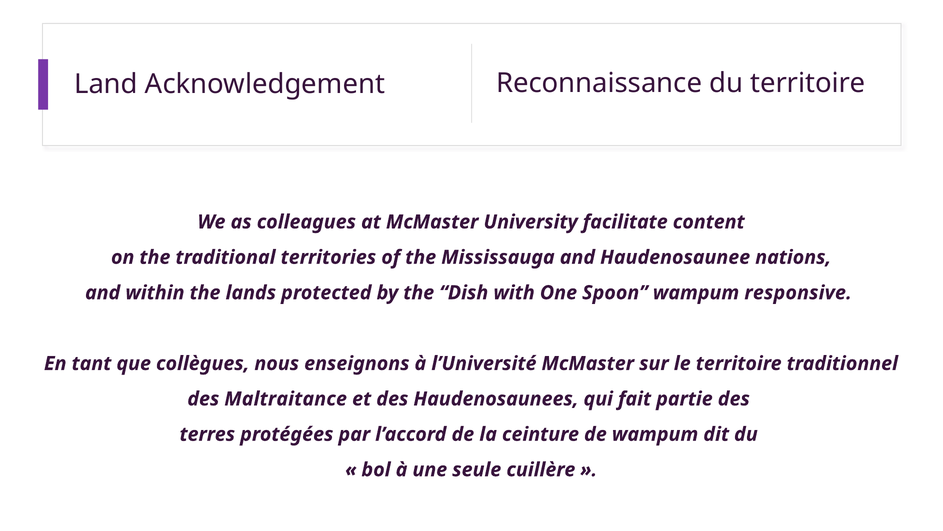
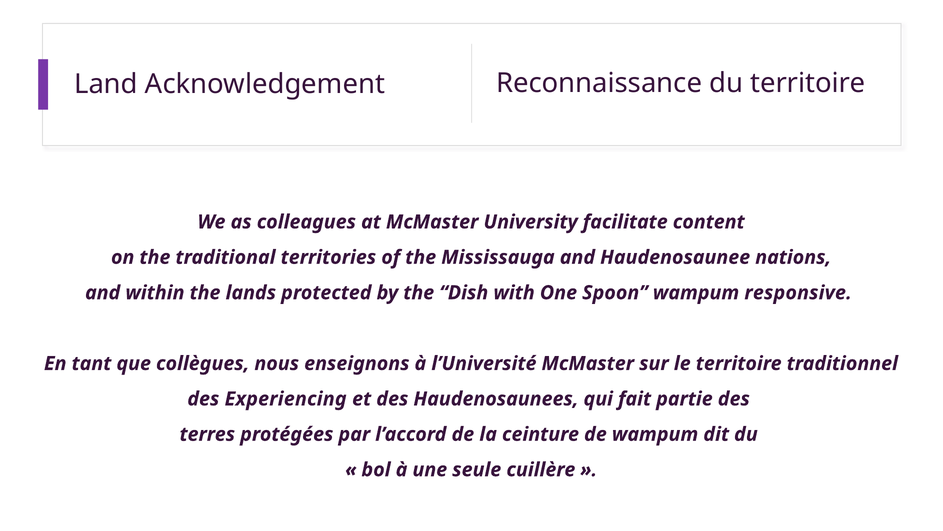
Maltraitance: Maltraitance -> Experiencing
